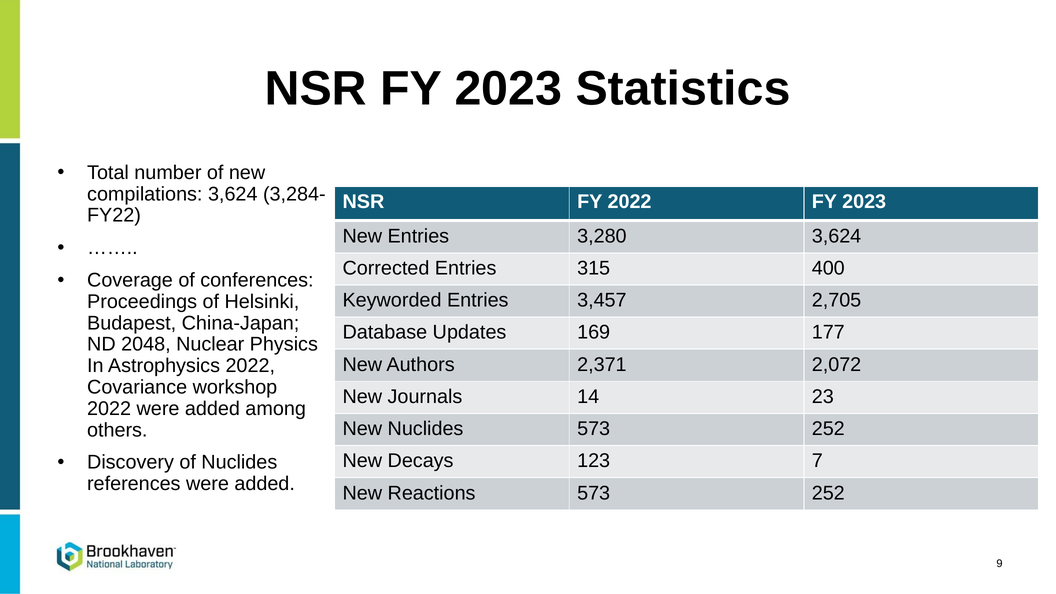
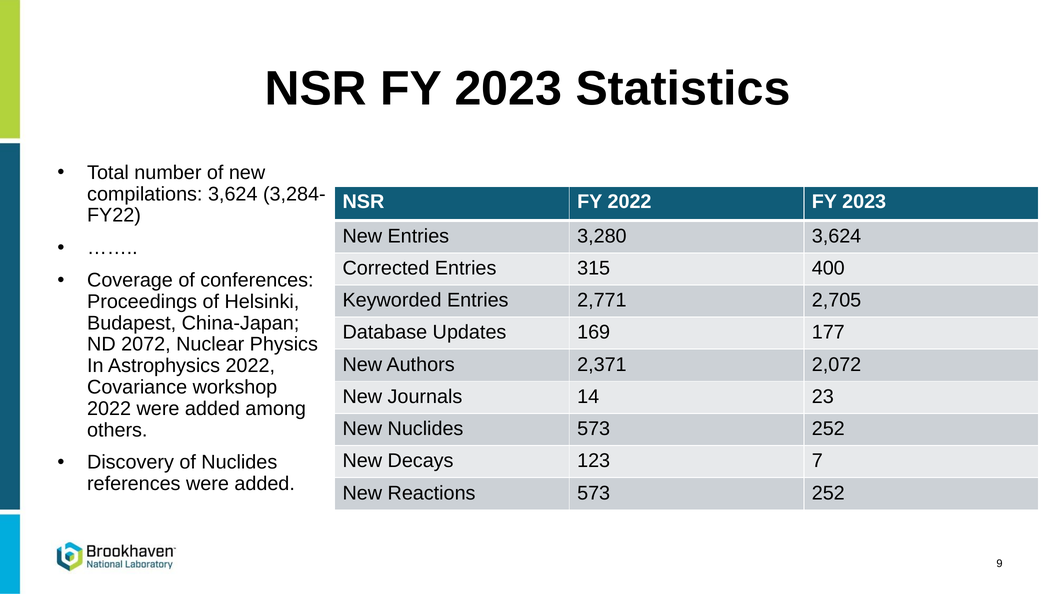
3,457: 3,457 -> 2,771
2048: 2048 -> 2072
